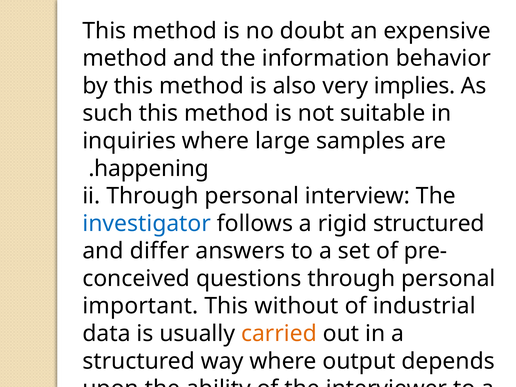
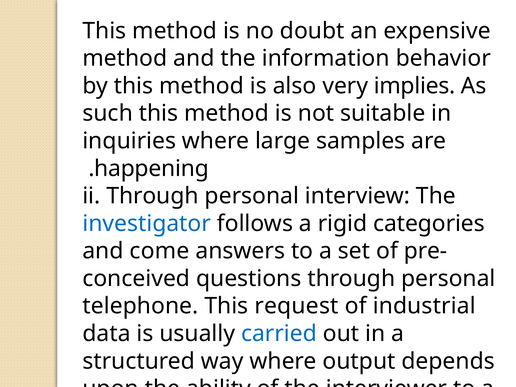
rigid structured: structured -> categories
differ: differ -> come
important: important -> telephone
without: without -> request
carried colour: orange -> blue
